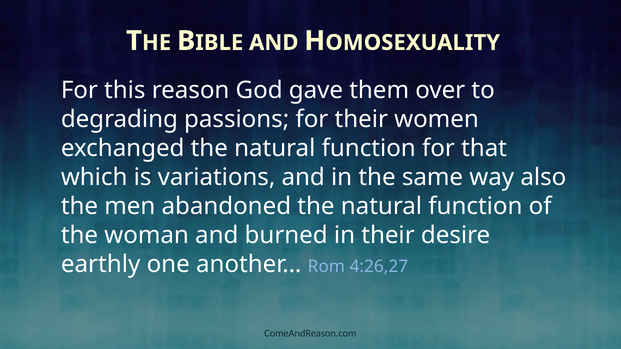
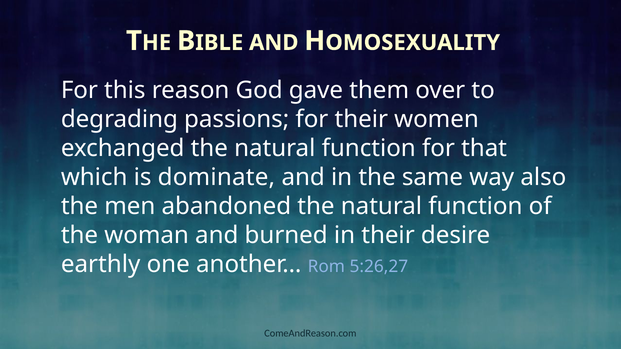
variations: variations -> dominate
4:26,27: 4:26,27 -> 5:26,27
